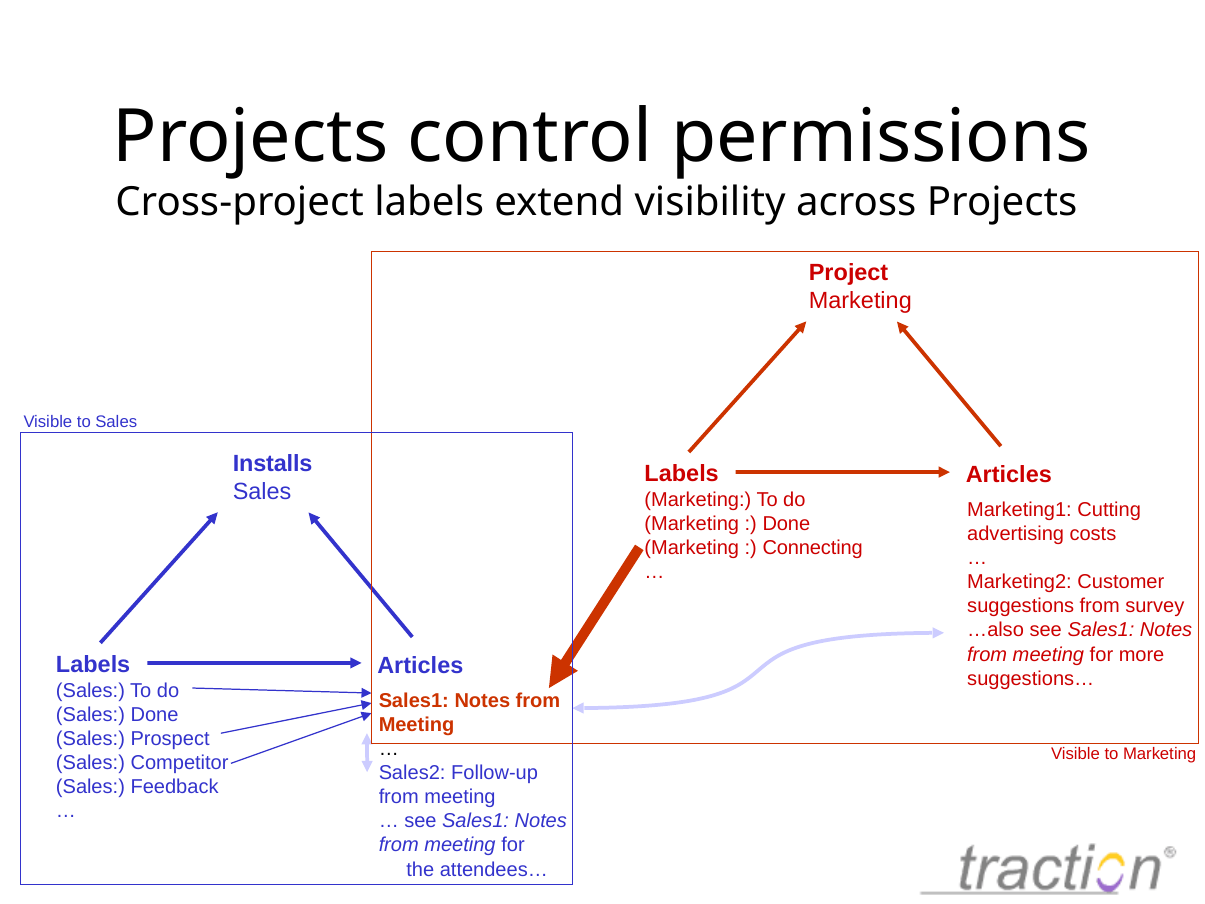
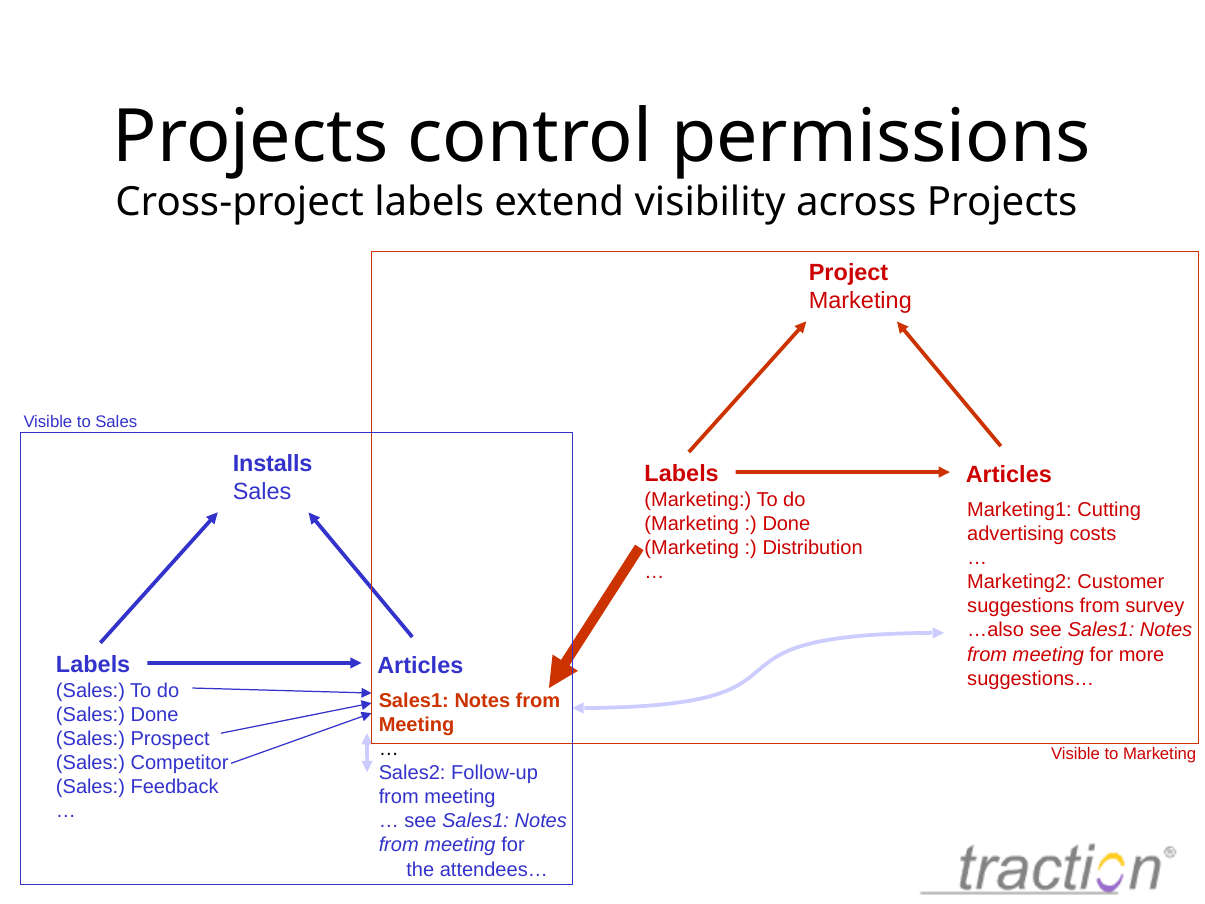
Connecting: Connecting -> Distribution
